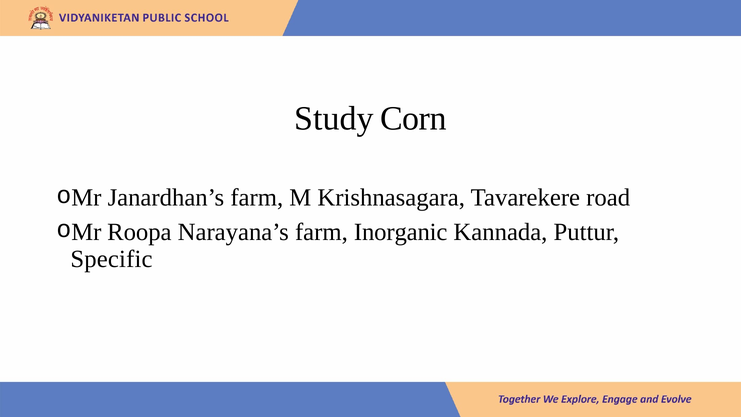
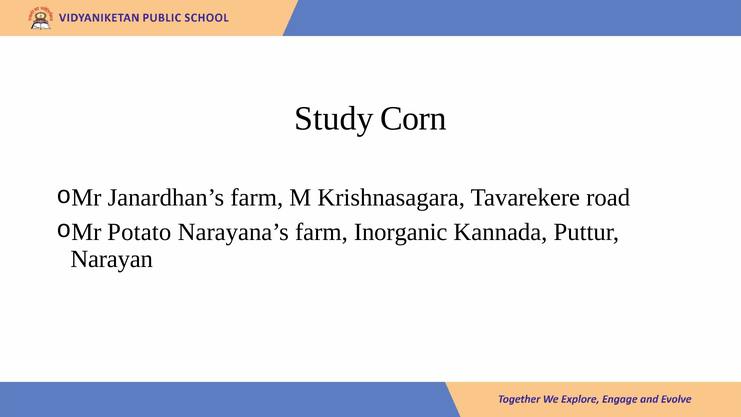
Roopa: Roopa -> Potato
Specific: Specific -> Narayan
